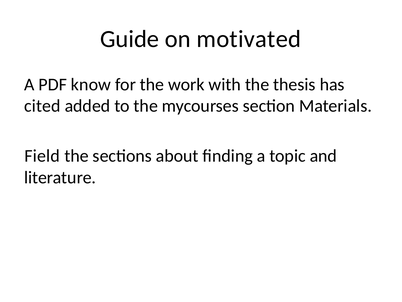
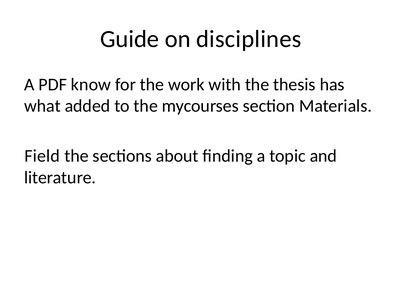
motivated: motivated -> disciplines
cited: cited -> what
